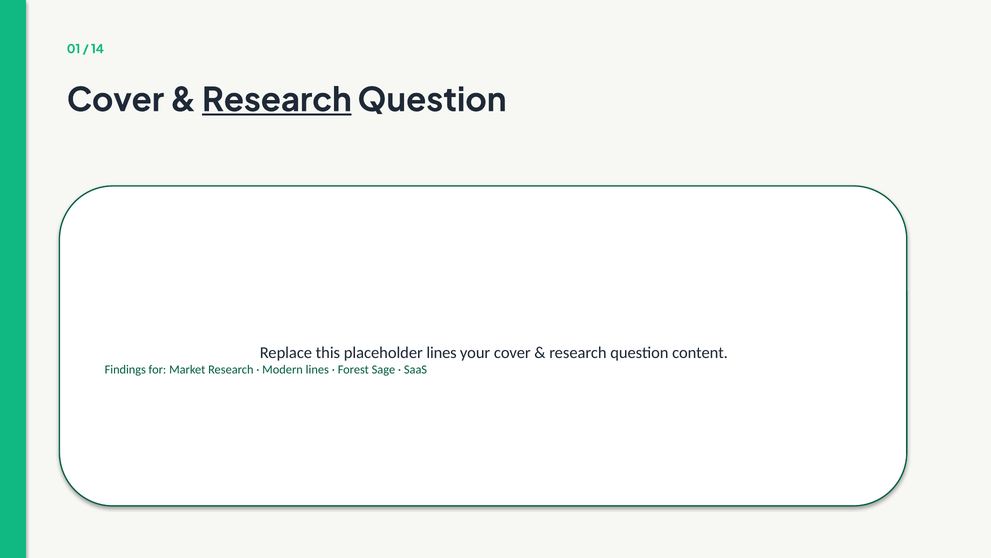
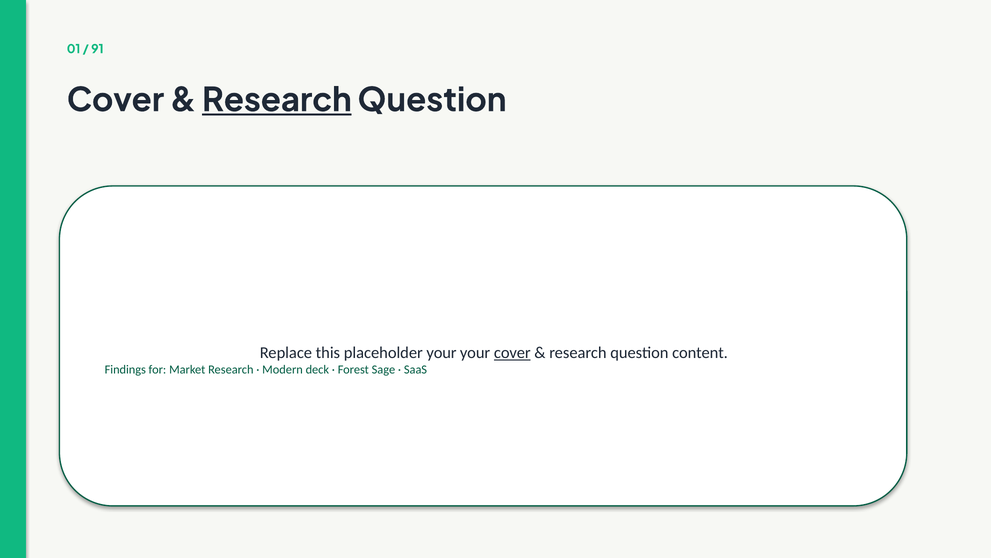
14: 14 -> 91
placeholder lines: lines -> your
cover at (512, 352) underline: none -> present
Modern lines: lines -> deck
